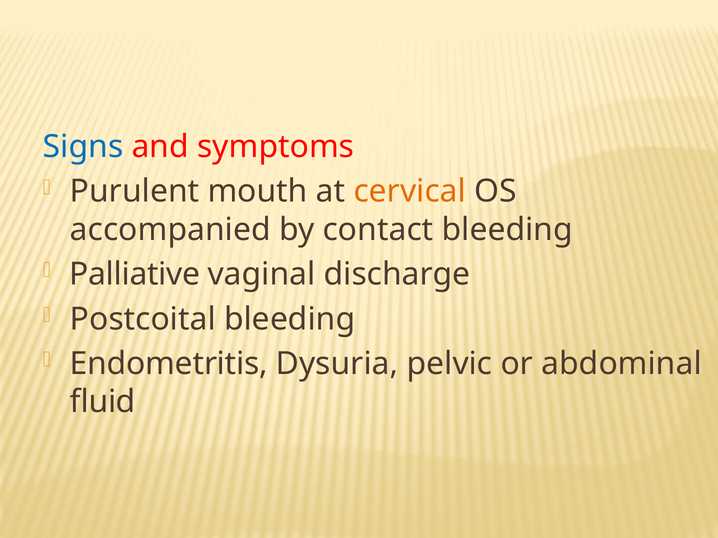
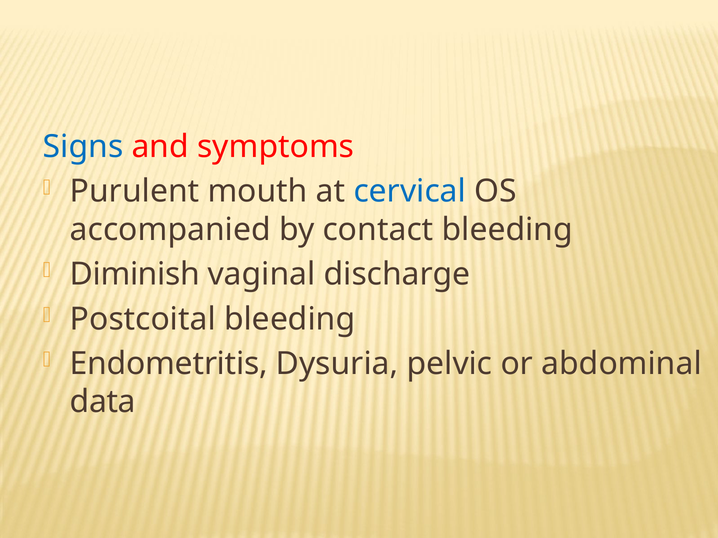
cervical colour: orange -> blue
Palliative: Palliative -> Diminish
fluid: fluid -> data
